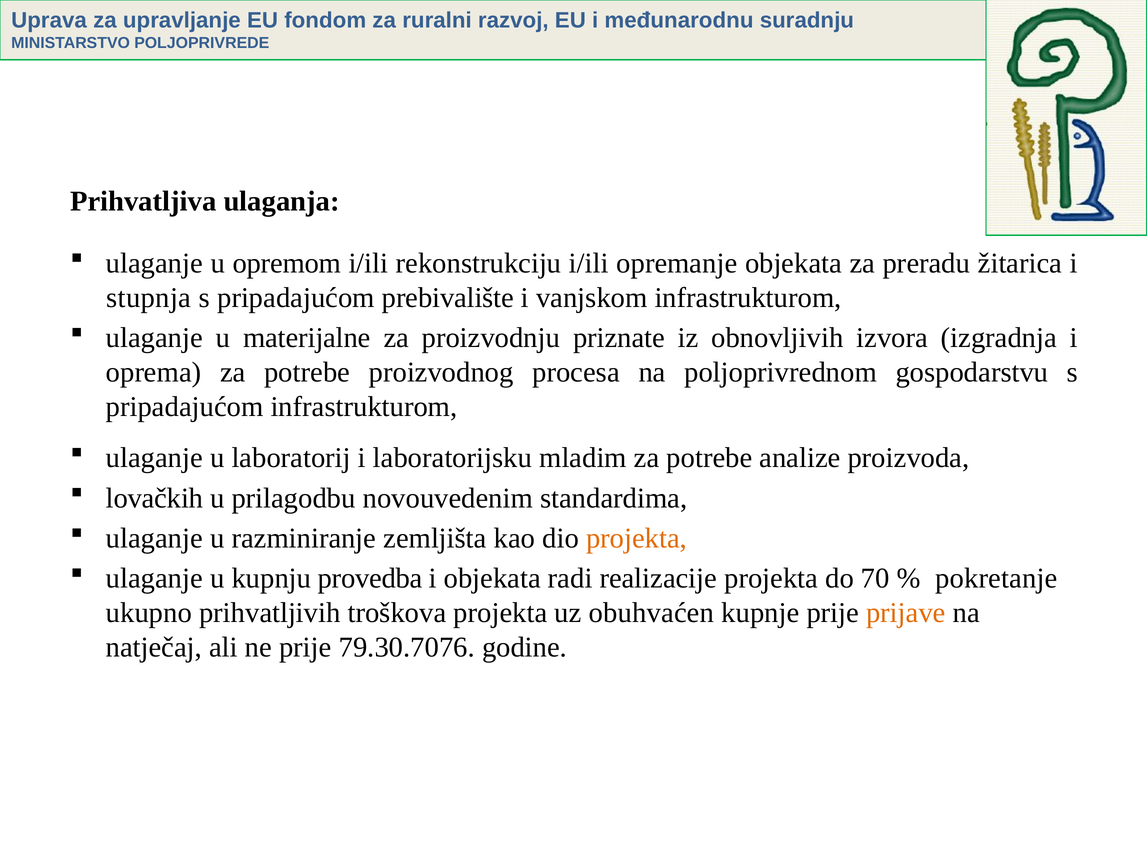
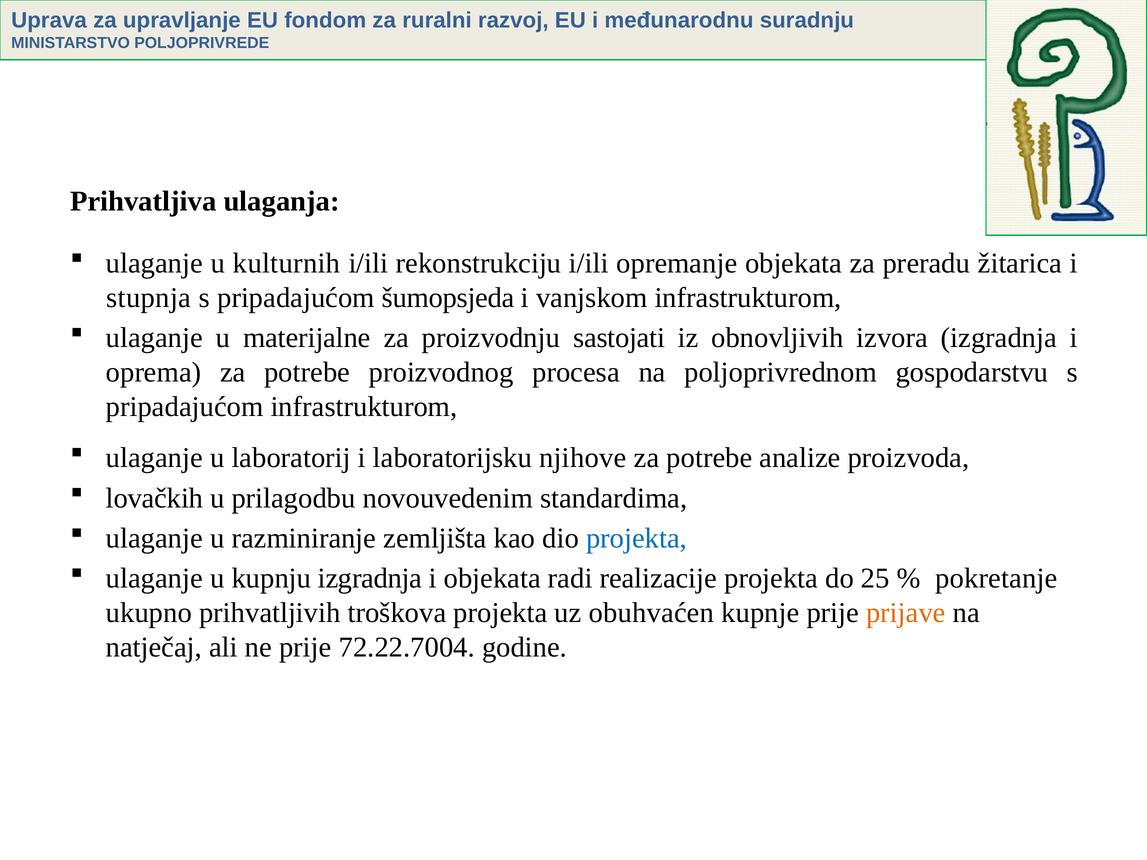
opremom: opremom -> kulturnih
prebivalište: prebivalište -> šumopsjeda
priznate: priznate -> sastojati
mladim: mladim -> njihove
projekta at (637, 538) colour: orange -> blue
kupnju provedba: provedba -> izgradnja
70: 70 -> 25
79.30.7076: 79.30.7076 -> 72.22.7004
